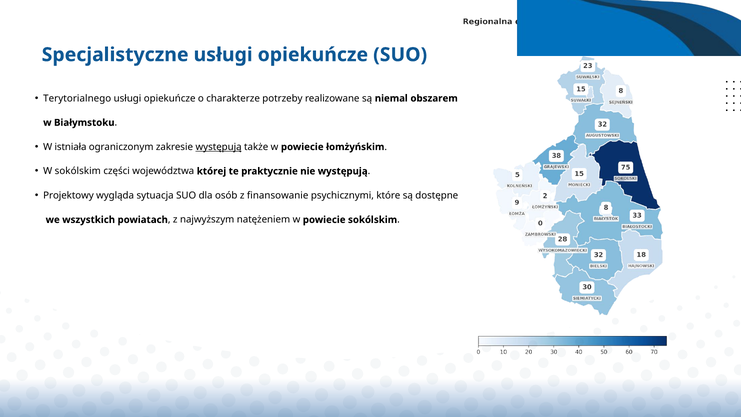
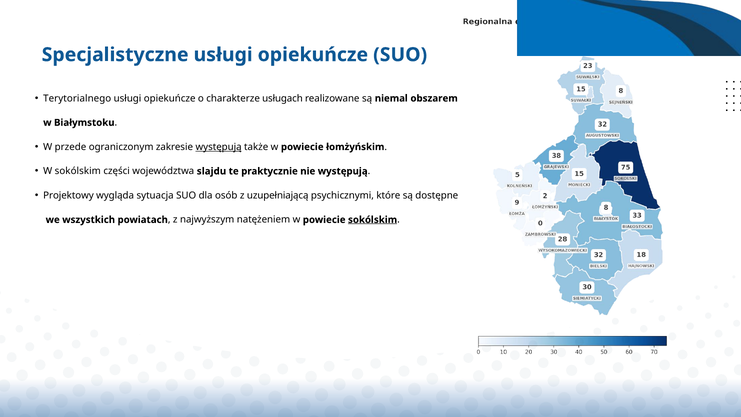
potrzeby: potrzeby -> usługach
istniała: istniała -> przede
której: której -> slajdu
finansowanie: finansowanie -> uzupełniającą
sokólskim at (373, 220) underline: none -> present
